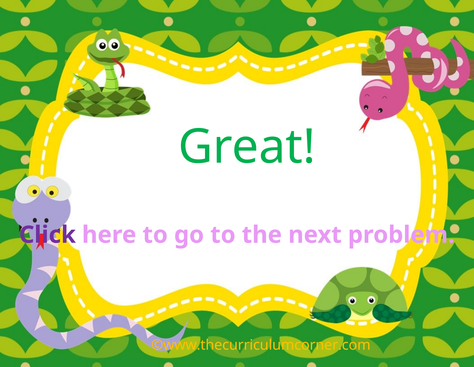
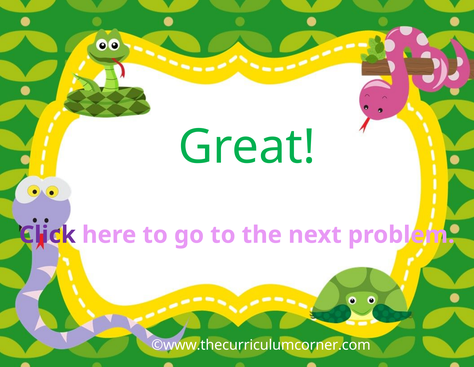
©www.thecurriculumcorner.com colour: yellow -> white
